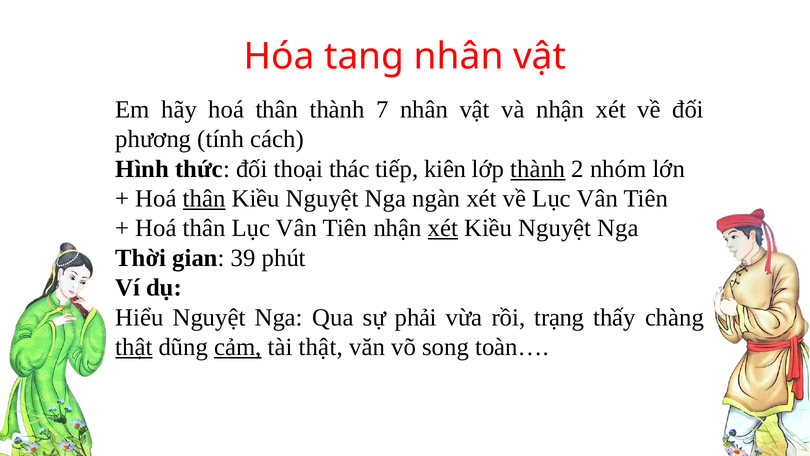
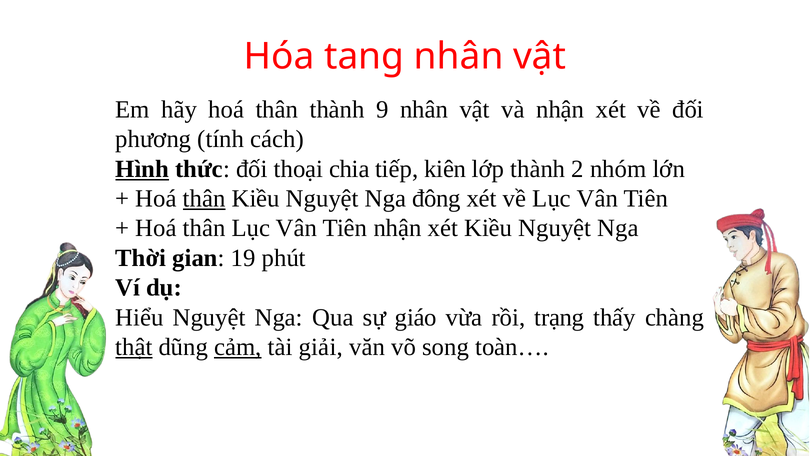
7: 7 -> 9
Hình underline: none -> present
thác: thác -> chia
thành at (538, 169) underline: present -> none
ngàn: ngàn -> đông
xét at (443, 228) underline: present -> none
39: 39 -> 19
phải: phải -> giáo
tài thật: thật -> giải
